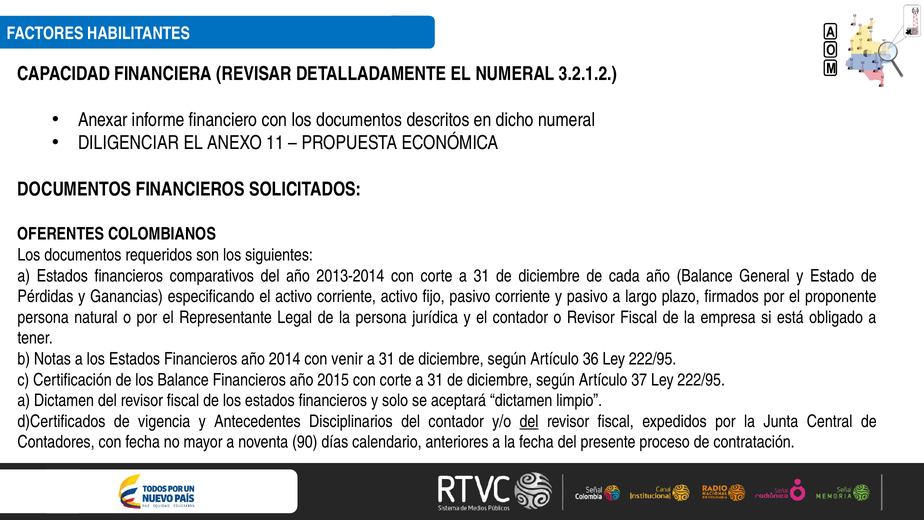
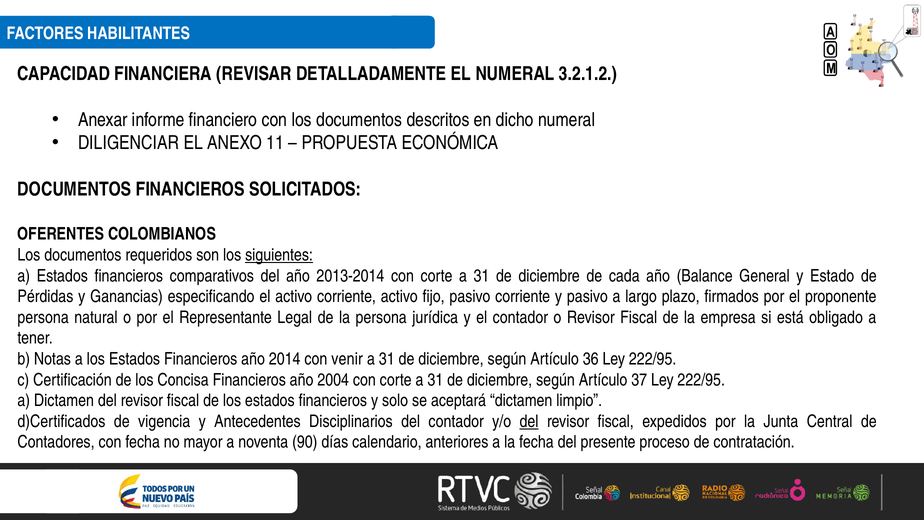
siguientes underline: none -> present
los Balance: Balance -> Concisa
2015: 2015 -> 2004
